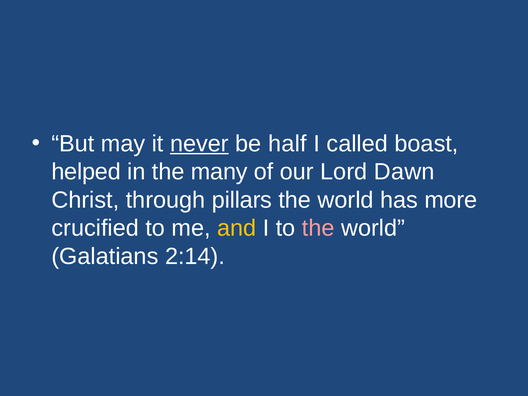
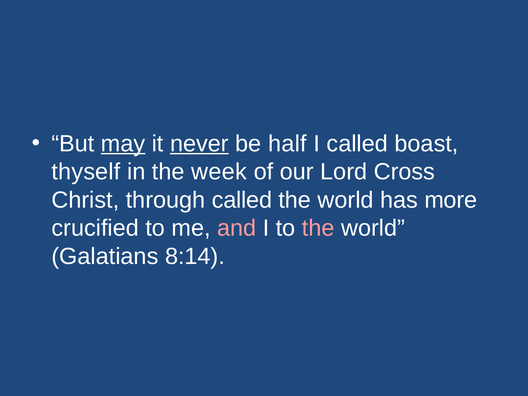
may underline: none -> present
helped: helped -> thyself
many: many -> week
Dawn: Dawn -> Cross
through pillars: pillars -> called
and colour: yellow -> pink
2:14: 2:14 -> 8:14
